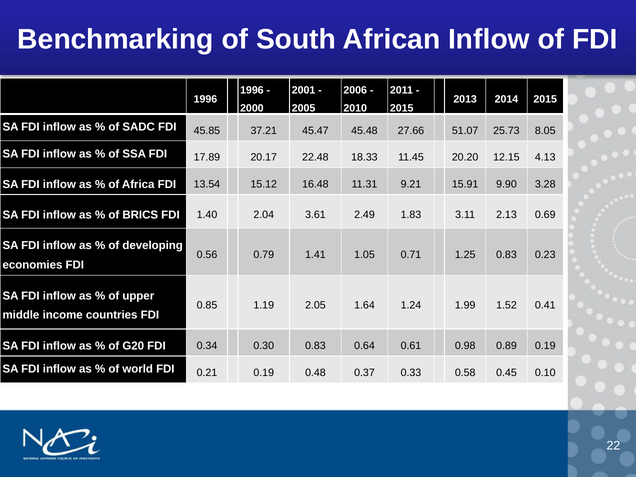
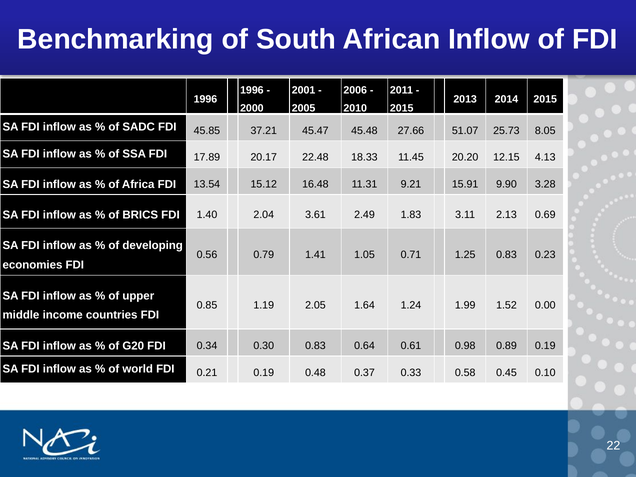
0.41: 0.41 -> 0.00
